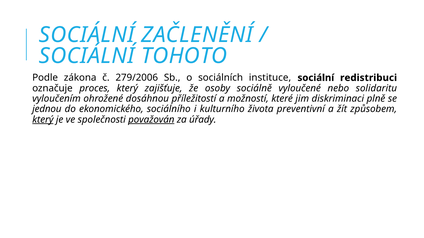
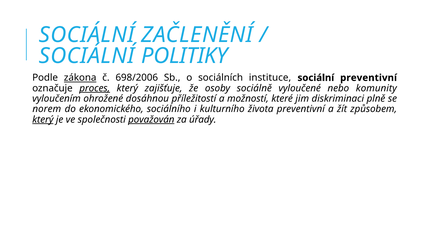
TOHOTO: TOHOTO -> POLITIKY
zákona underline: none -> present
279/2006: 279/2006 -> 698/2006
sociální redistribuci: redistribuci -> preventivní
proces underline: none -> present
solidaritu: solidaritu -> komunity
jednou: jednou -> norem
